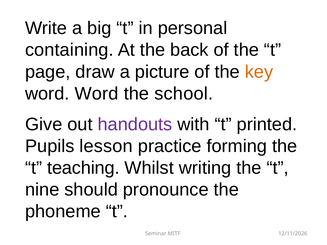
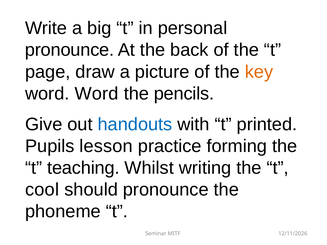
containing at (69, 50): containing -> pronounce
school: school -> pencils
handouts colour: purple -> blue
nine: nine -> cool
